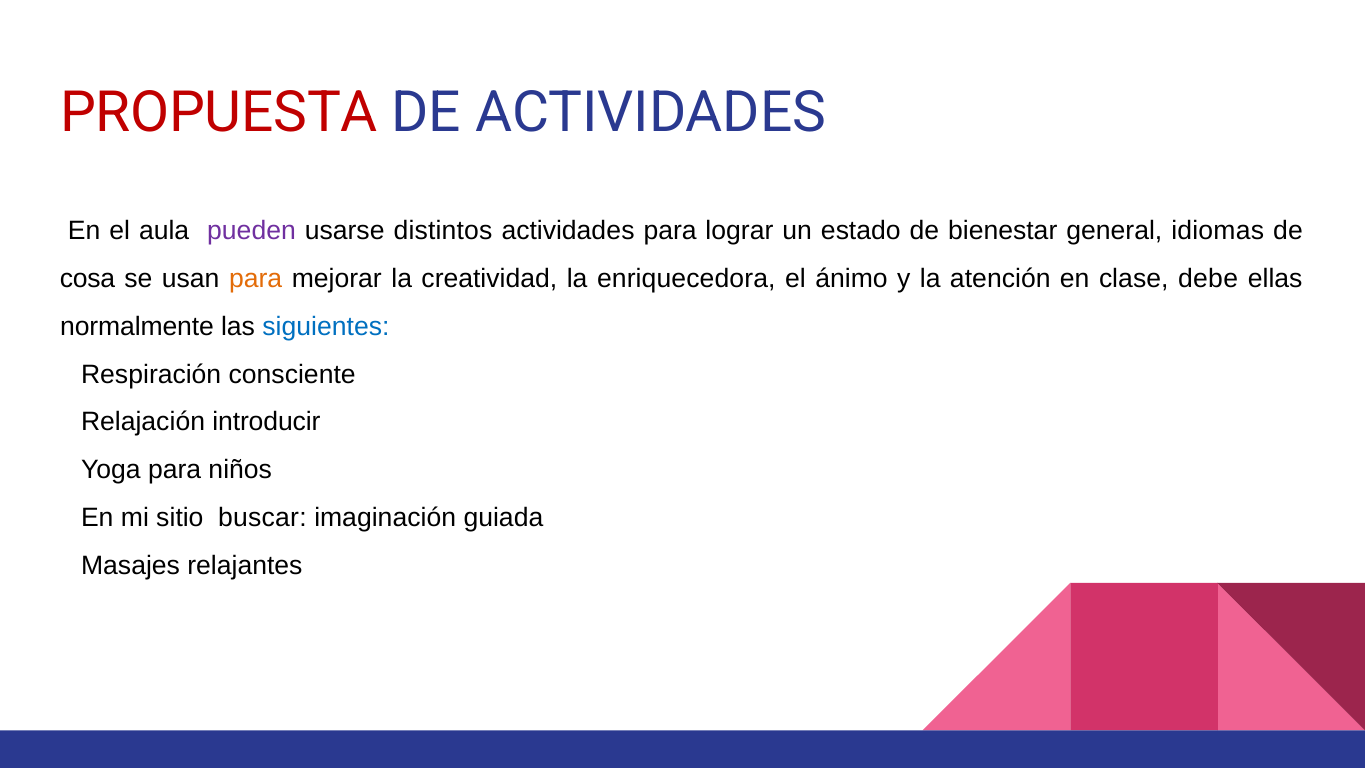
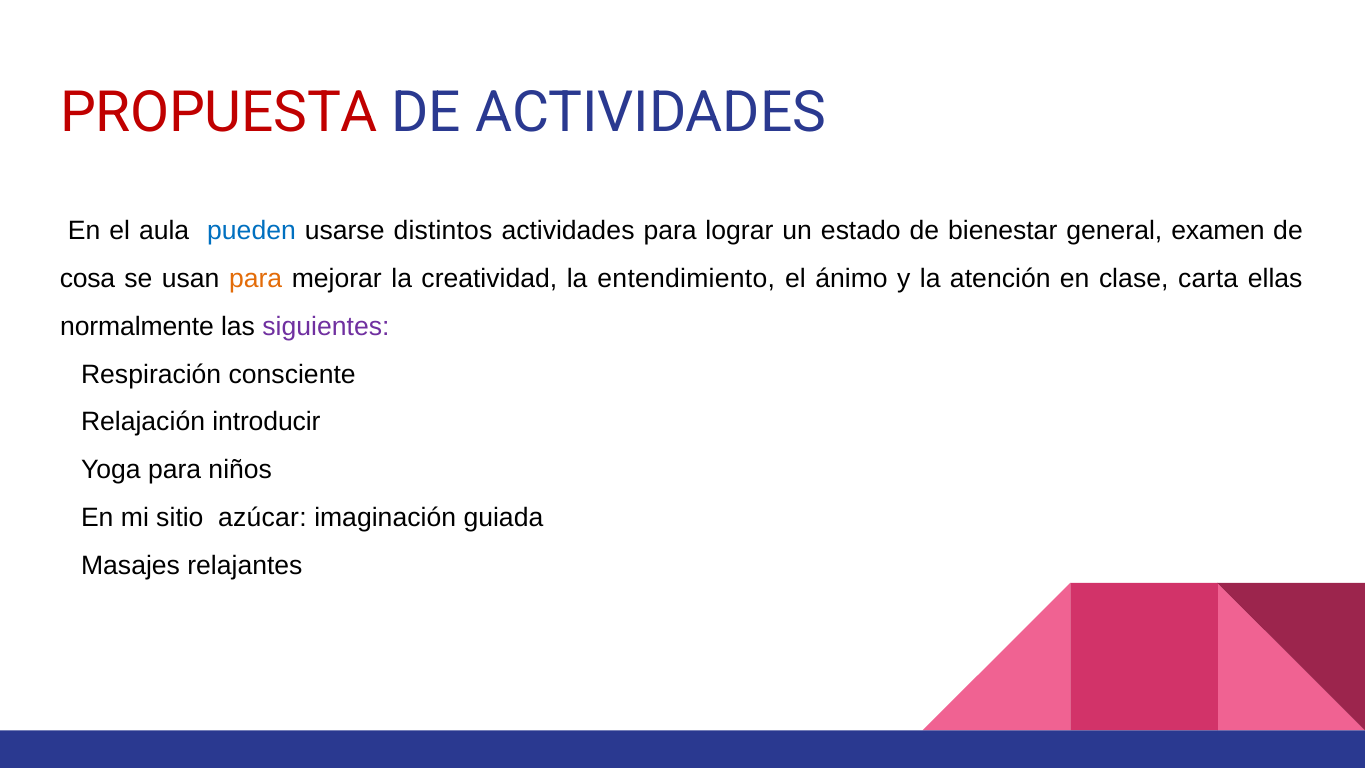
pueden colour: purple -> blue
idiomas: idiomas -> examen
enriquecedora: enriquecedora -> entendimiento
debe: debe -> carta
siguientes colour: blue -> purple
buscar: buscar -> azúcar
